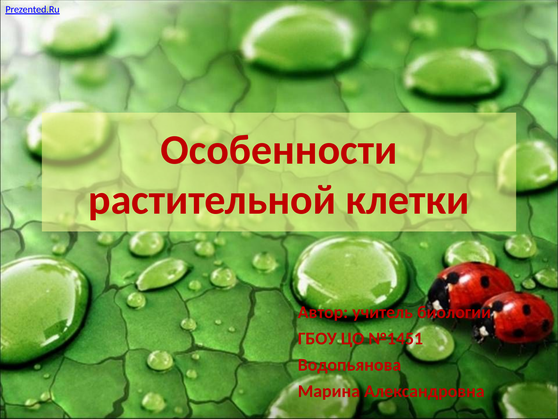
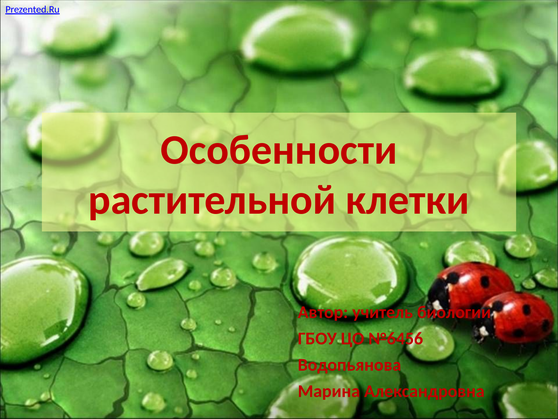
№1451: №1451 -> №6456
